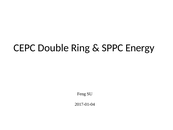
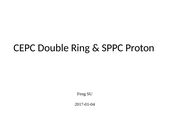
Energy: Energy -> Proton
